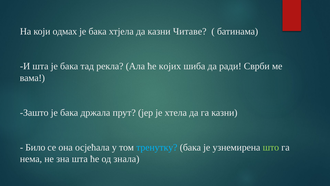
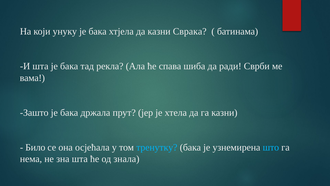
одмах: одмах -> унуку
Читаве: Читаве -> Сврака
којих: којих -> спава
што colour: light green -> light blue
